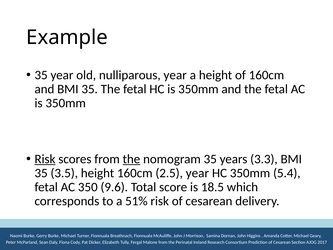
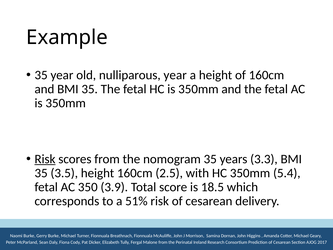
the at (131, 159) underline: present -> none
2.5 year: year -> with
9.6: 9.6 -> 3.9
